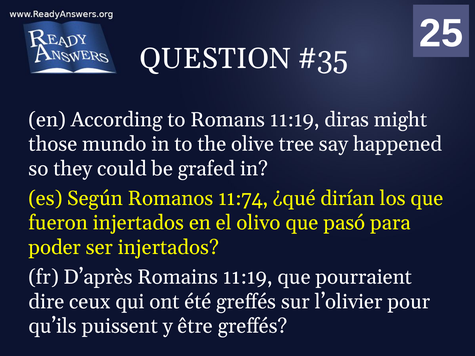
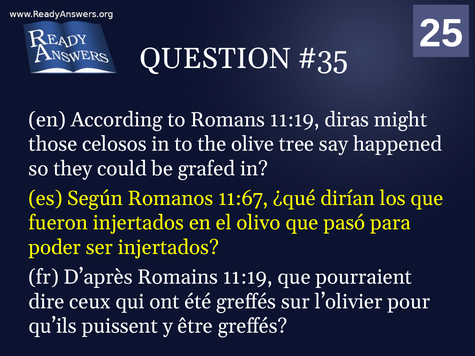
mundo: mundo -> celosos
11:74: 11:74 -> 11:67
